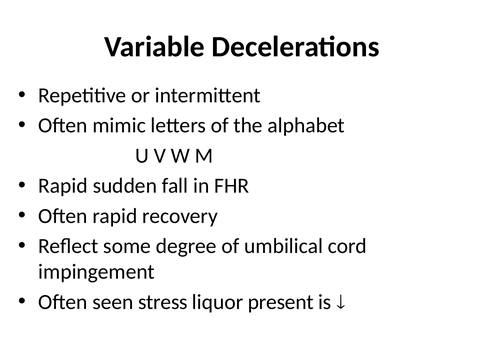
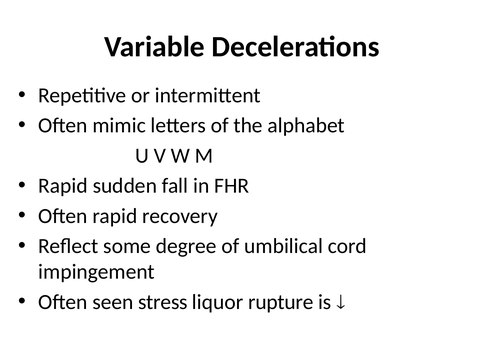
present: present -> rupture
